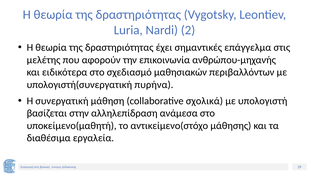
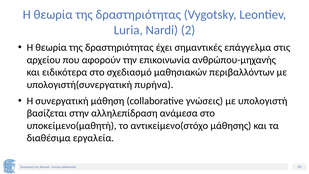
μελέτης: μελέτης -> αρχείου
σχολικά: σχολικά -> γνώσεις
